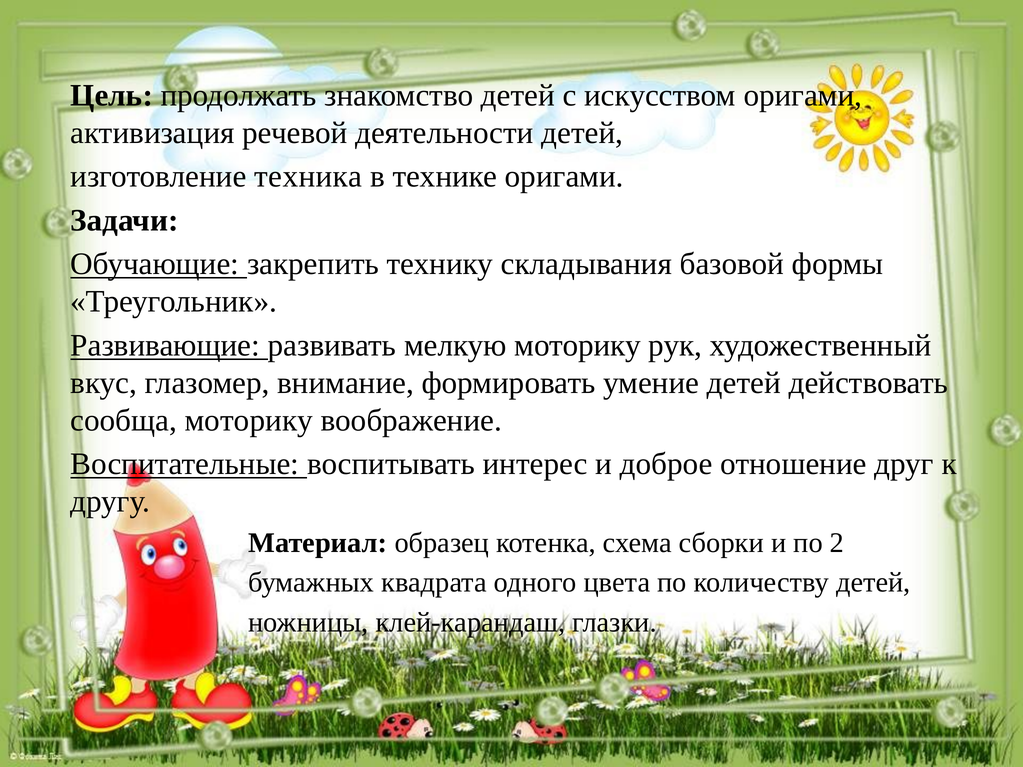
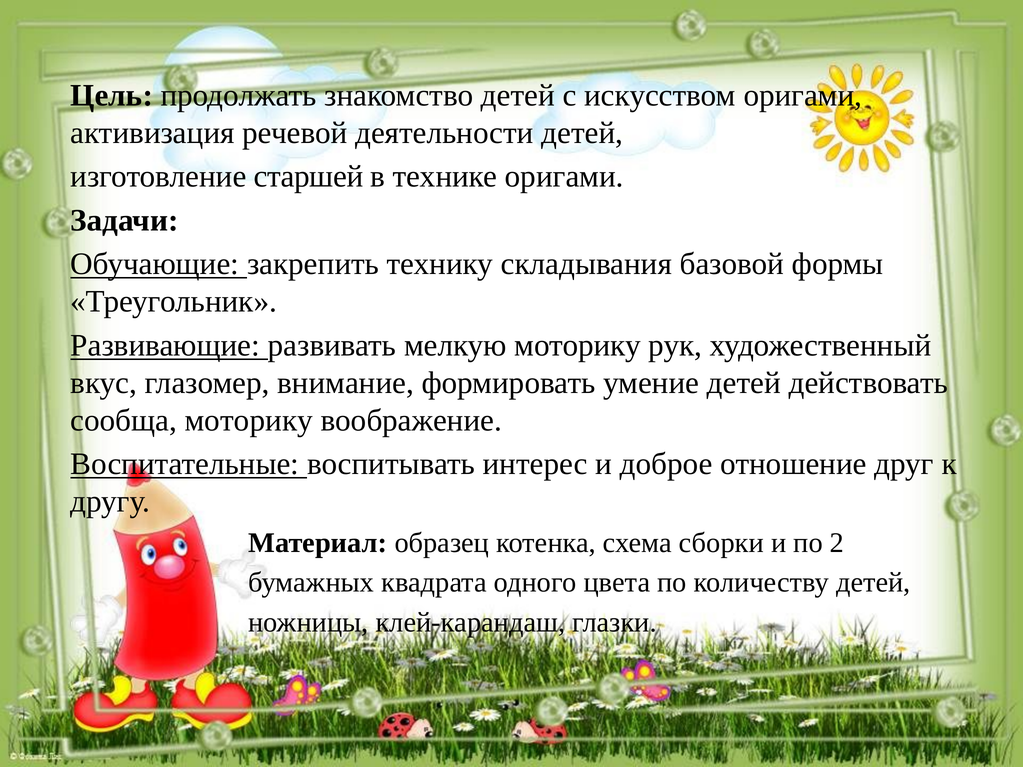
техника: техника -> старшей
